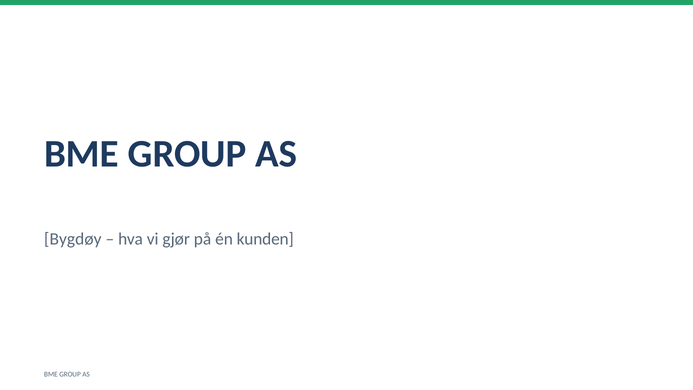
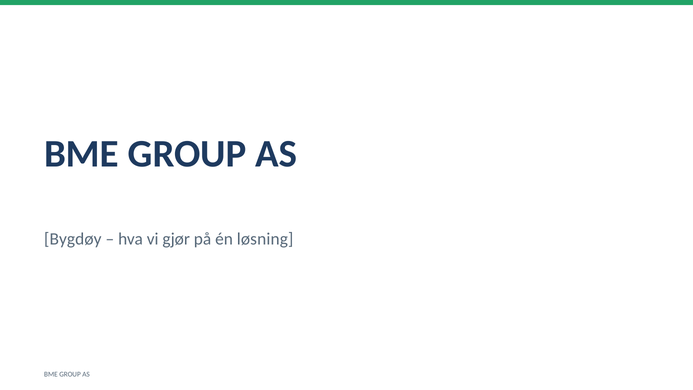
kunden: kunden -> løsning
